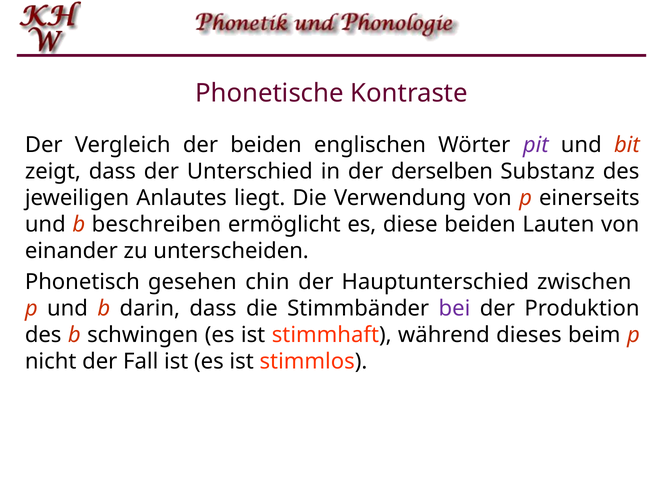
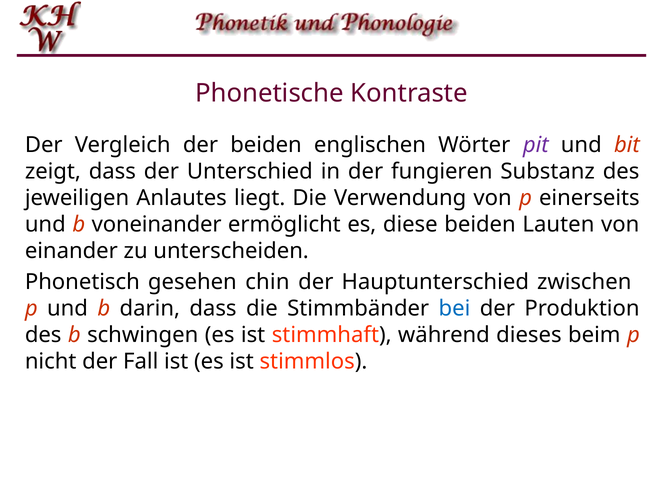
derselben: derselben -> fungieren
beschreiben: beschreiben -> voneinander
bei colour: purple -> blue
